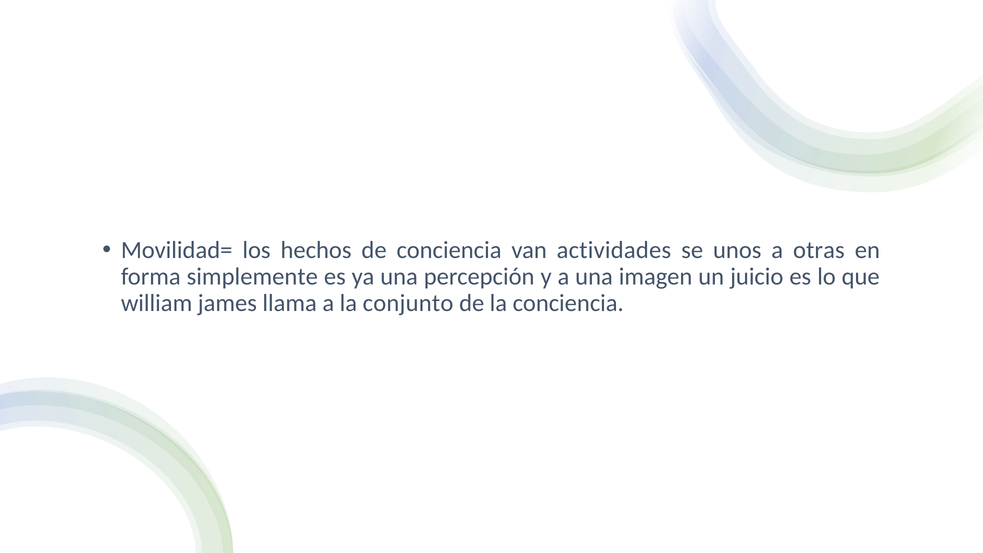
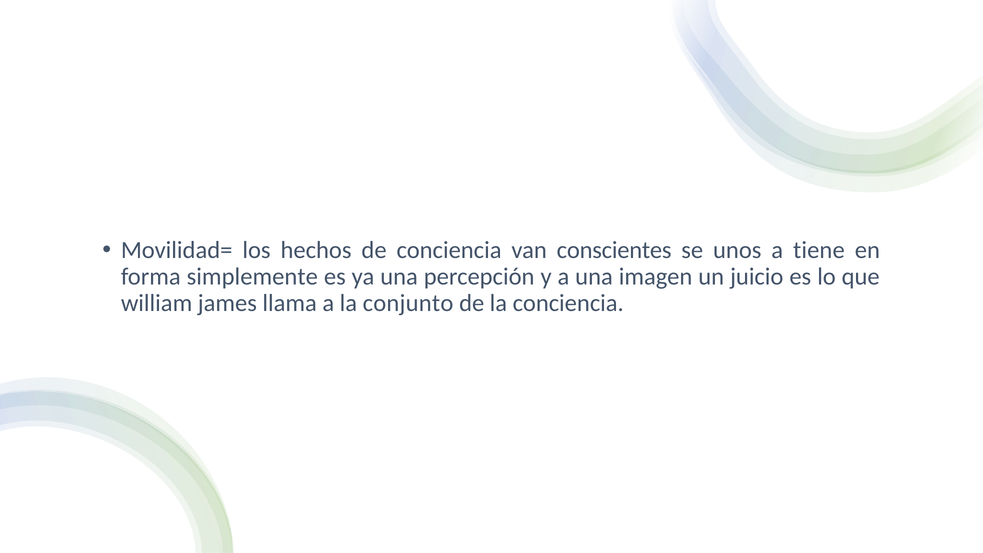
actividades: actividades -> conscientes
otras: otras -> tiene
